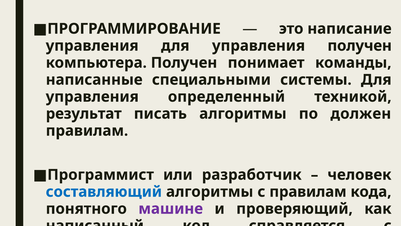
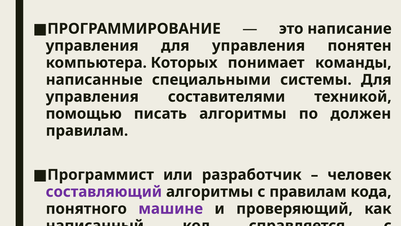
управления получен: получен -> понятен
компьютера Получен: Получен -> Которых
определенный: определенный -> составителями
результат: результат -> помощью
составляющий colour: blue -> purple
